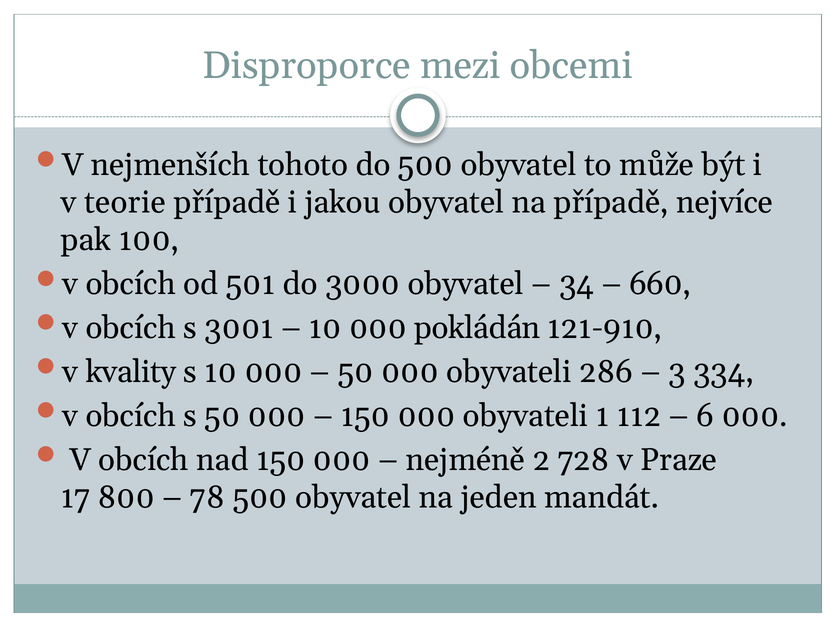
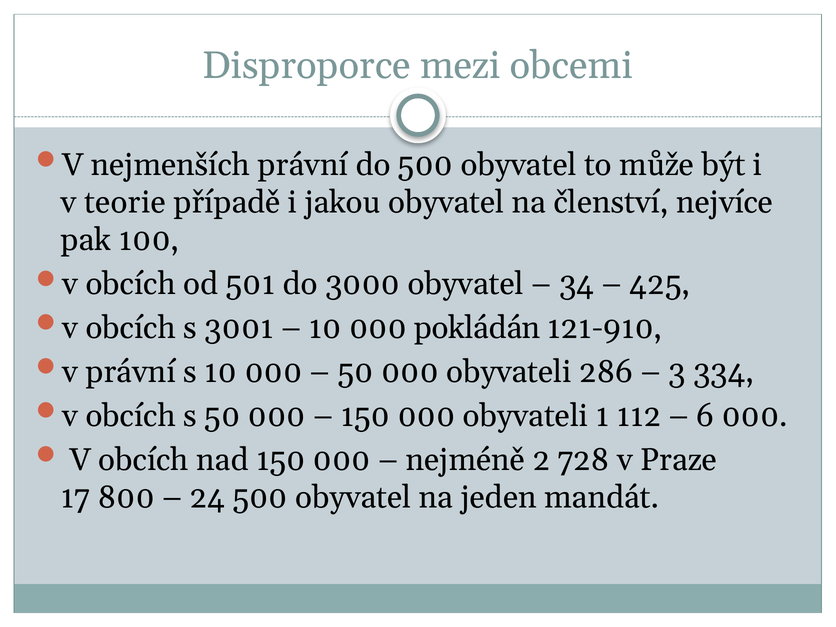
nejmenších tohoto: tohoto -> právní
na případě: případě -> členství
660: 660 -> 425
v kvality: kvality -> právní
78: 78 -> 24
